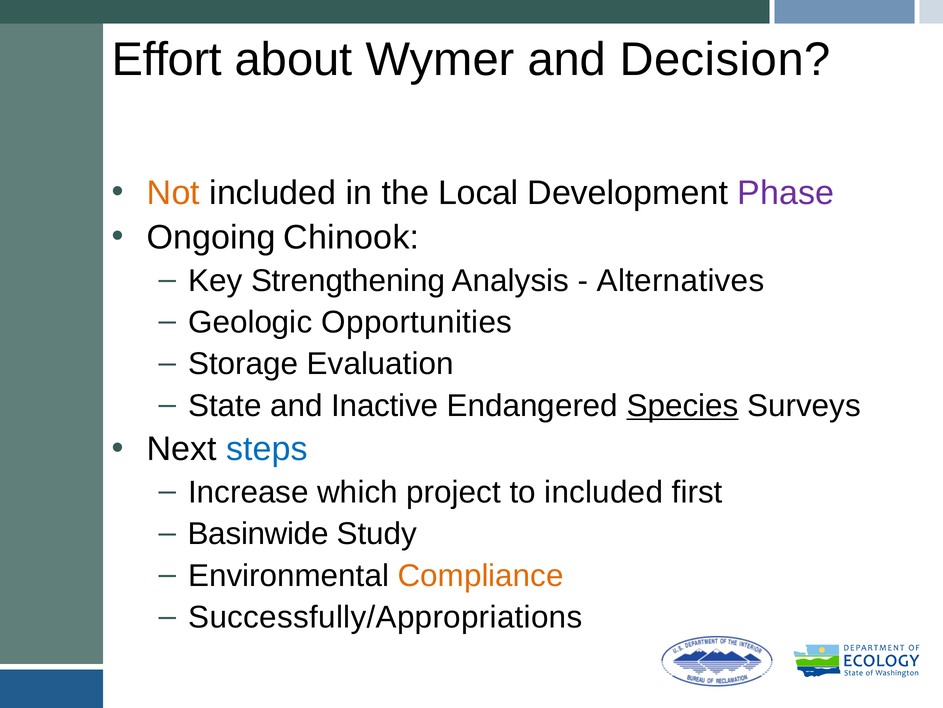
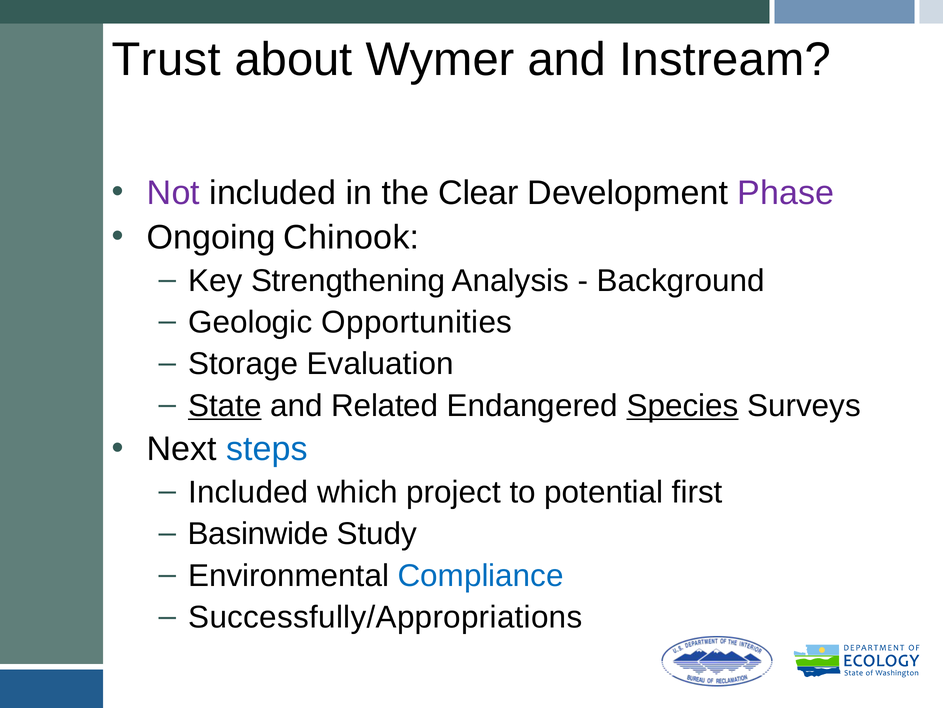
Effort: Effort -> Trust
Decision: Decision -> Instream
Not colour: orange -> purple
Local: Local -> Clear
Alternatives: Alternatives -> Background
State underline: none -> present
Inactive: Inactive -> Related
Increase at (248, 492): Increase -> Included
to included: included -> potential
Compliance colour: orange -> blue
